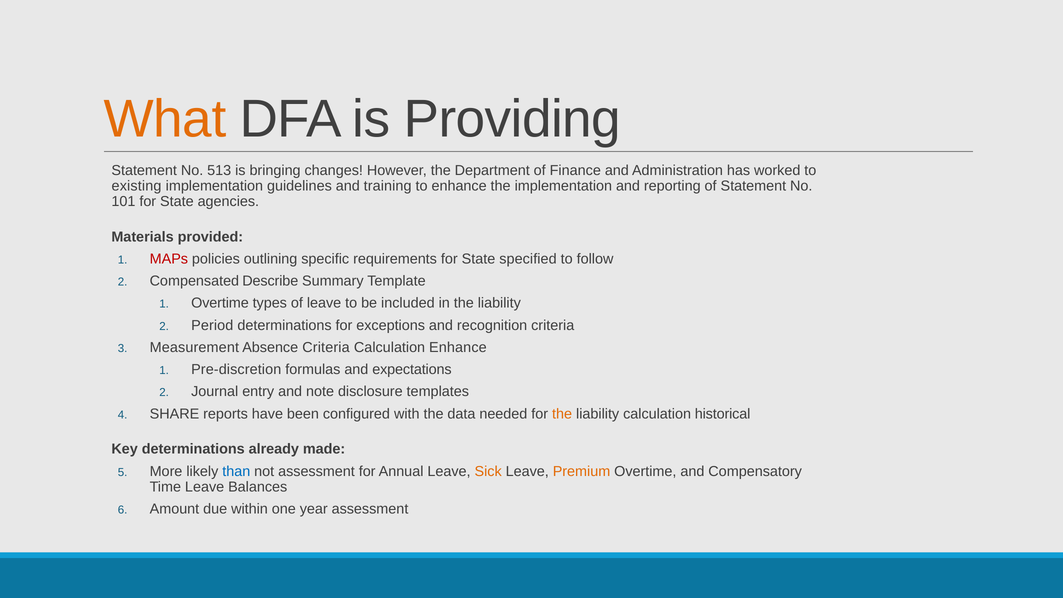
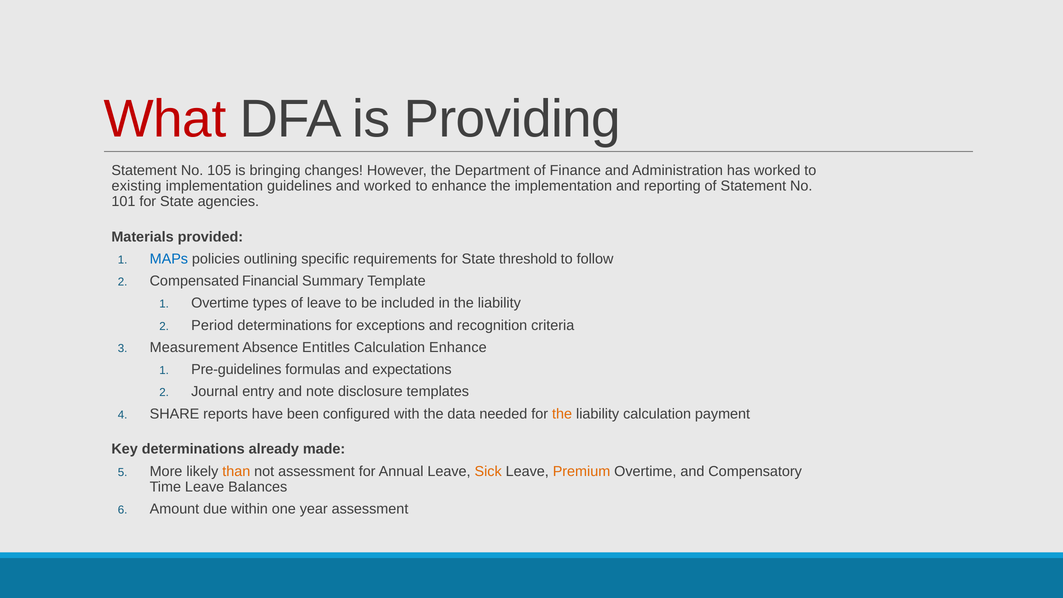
What colour: orange -> red
513: 513 -> 105
and training: training -> worked
MAPs colour: red -> blue
specified: specified -> threshold
Describe: Describe -> Financial
Absence Criteria: Criteria -> Entitles
Pre-discretion: Pre-discretion -> Pre-guidelines
historical: historical -> payment
than colour: blue -> orange
